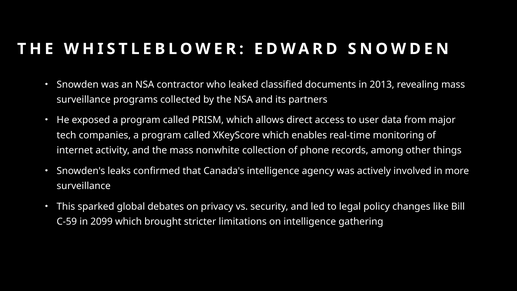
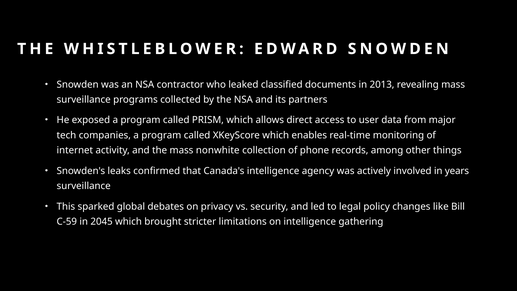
more: more -> years
2099: 2099 -> 2045
